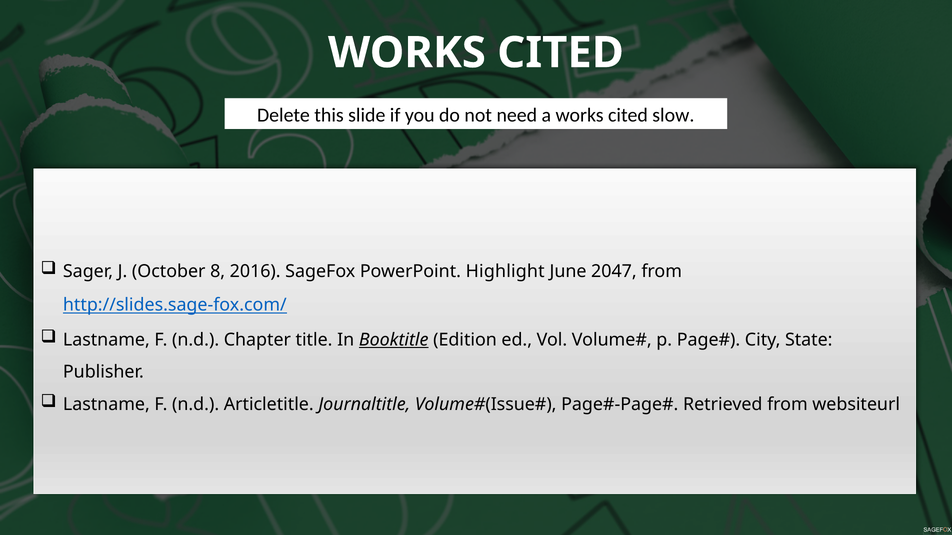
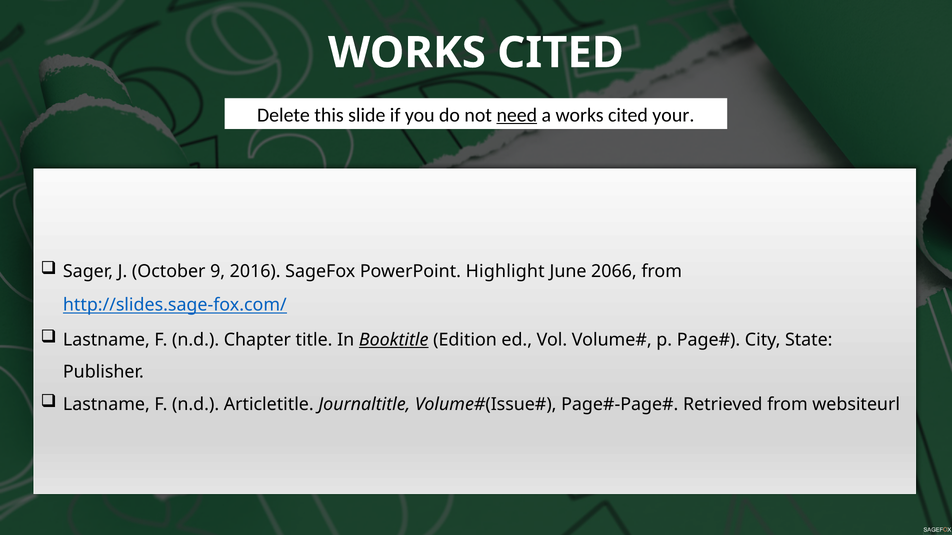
need underline: none -> present
slow: slow -> your
8: 8 -> 9
2047: 2047 -> 2066
